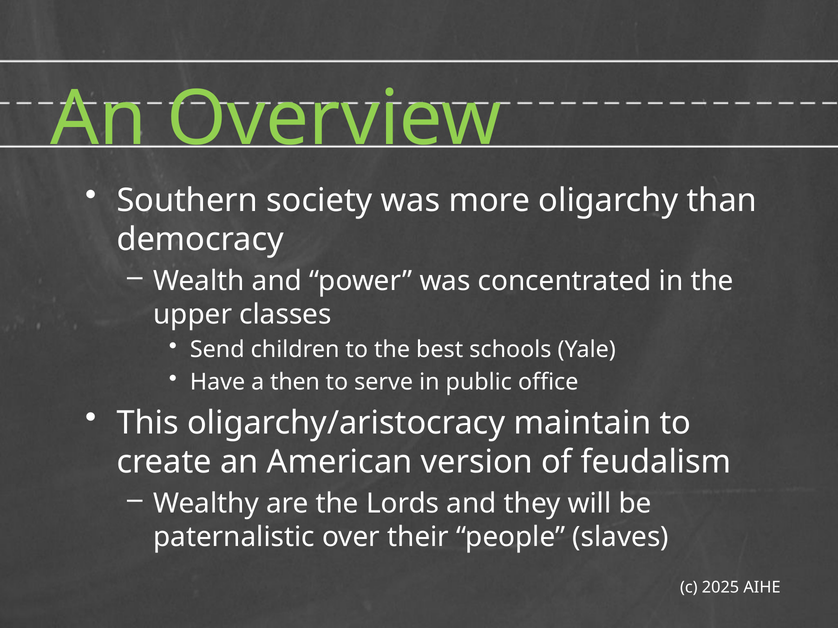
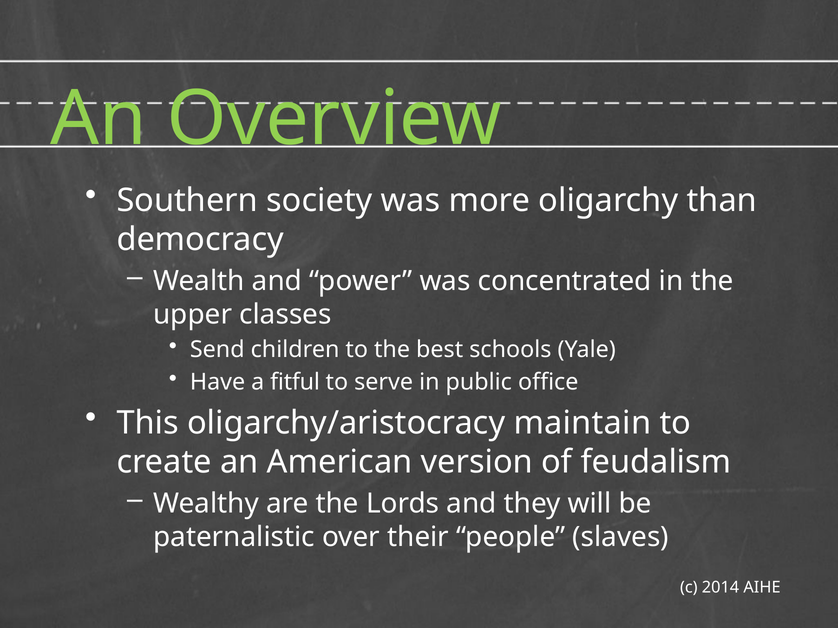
then: then -> fitful
2025: 2025 -> 2014
